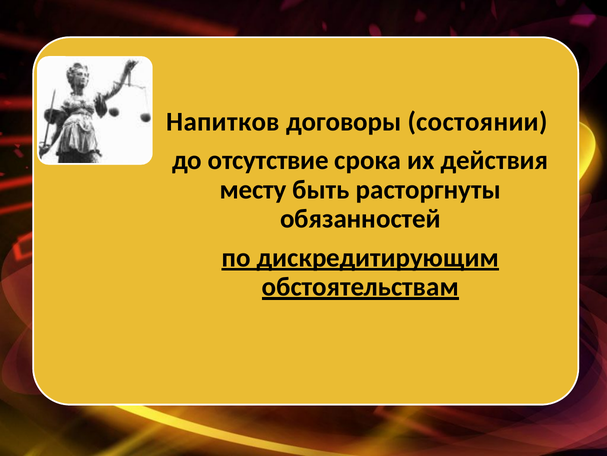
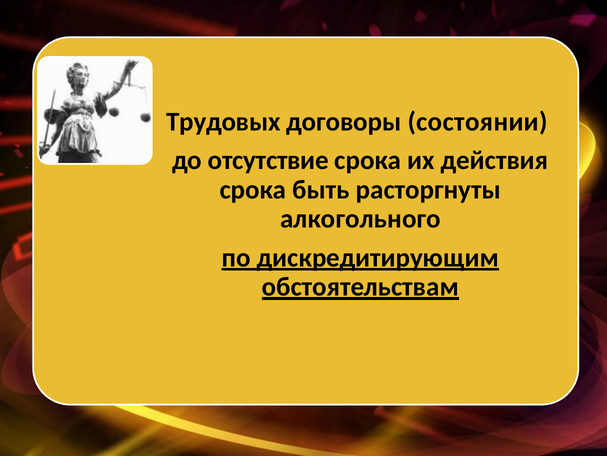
Напитков: Напитков -> Трудовых
месту at (253, 189): месту -> срока
обязанностей: обязанностей -> алкогольного
